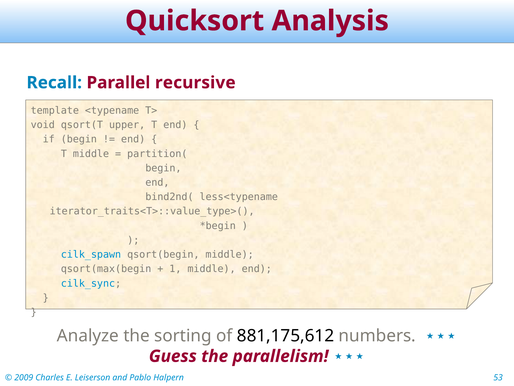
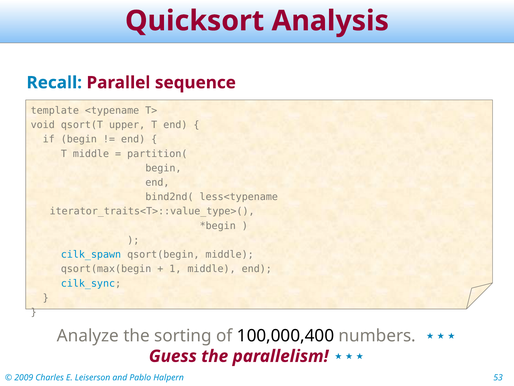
recursive: recursive -> sequence
881,175,612: 881,175,612 -> 100,000,400
